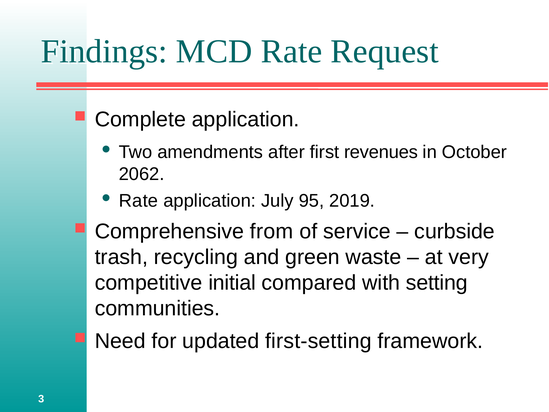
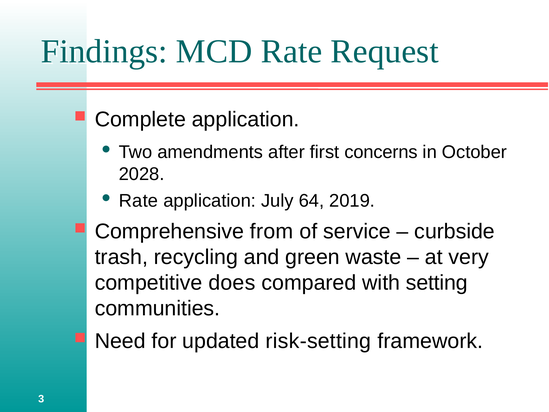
revenues: revenues -> concerns
2062: 2062 -> 2028
95: 95 -> 64
initial: initial -> does
first-setting: first-setting -> risk-setting
